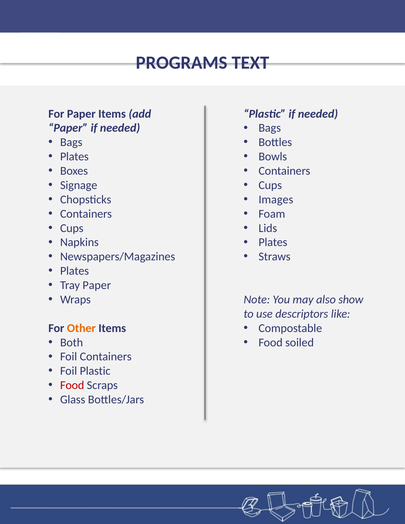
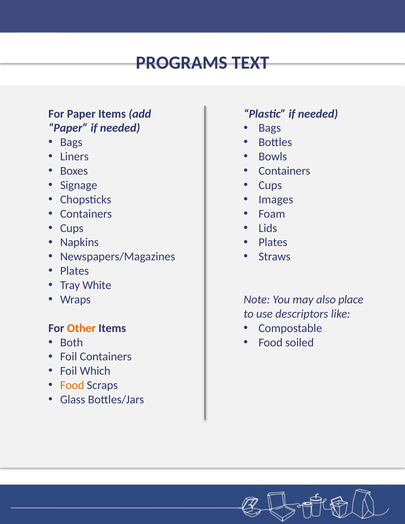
Plates at (74, 157): Plates -> Liners
Tray Paper: Paper -> White
show: show -> place
Foil Plastic: Plastic -> Which
Food at (72, 385) colour: red -> orange
